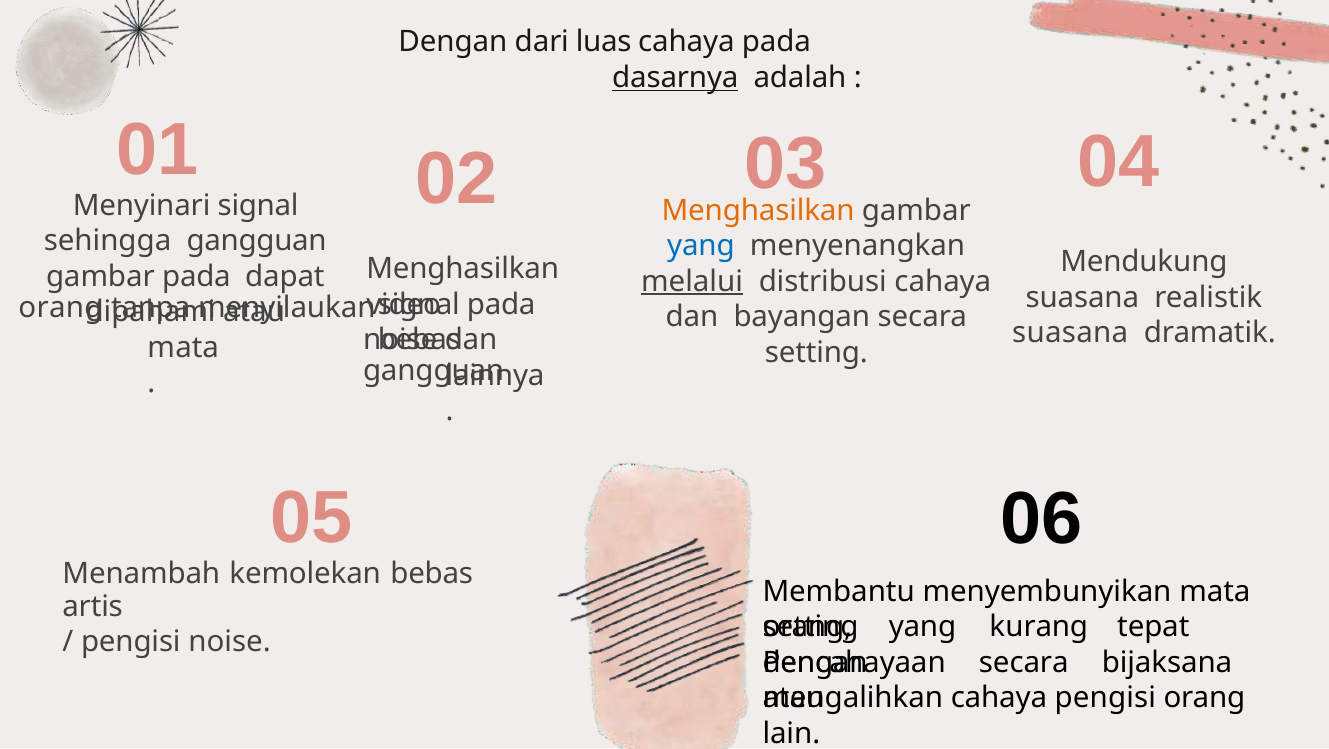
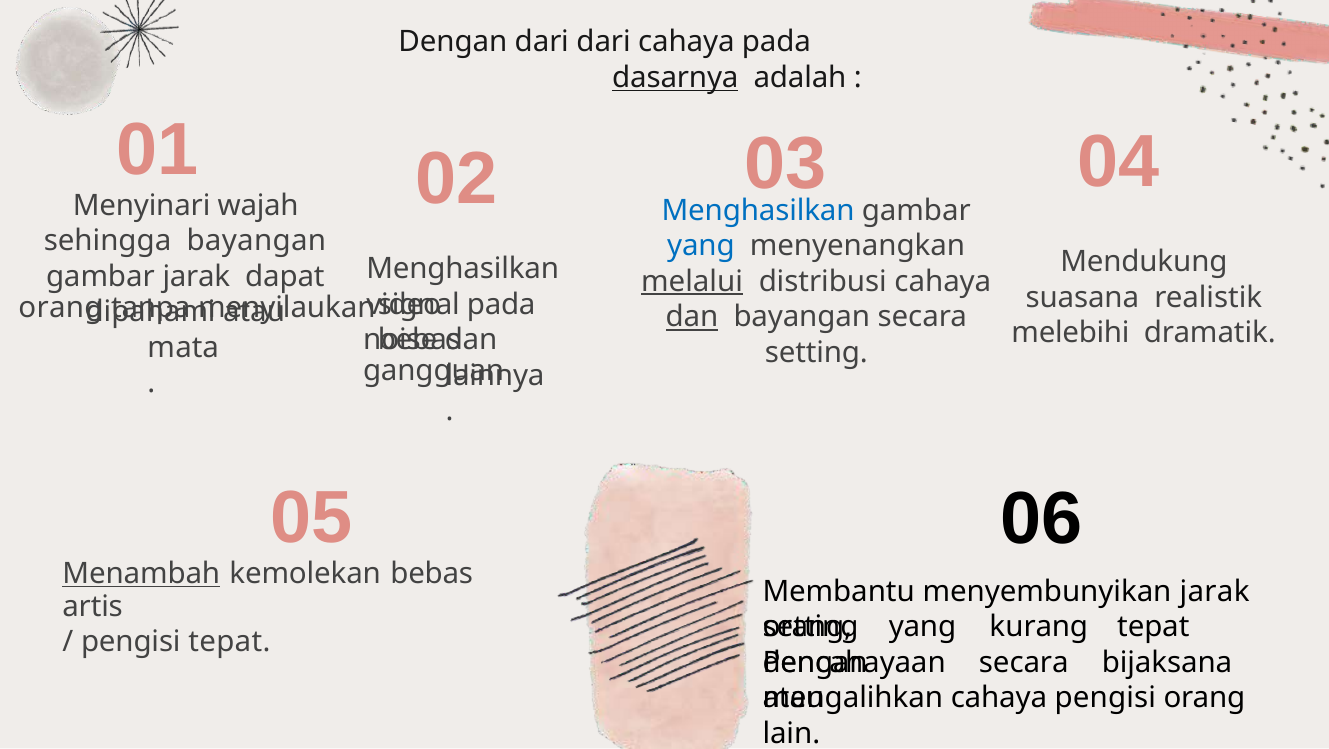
dari luas: luas -> dari
Menyinari signal: signal -> wajah
Menghasilkan at (758, 211) colour: orange -> blue
sehingga gangguan: gangguan -> bayangan
gambar pada: pada -> jarak
dan at (692, 317) underline: none -> present
suasana at (1070, 333): suasana -> melebihi
Menambah underline: none -> present
menyembunyikan mata: mata -> jarak
pengisi noise: noise -> tepat
